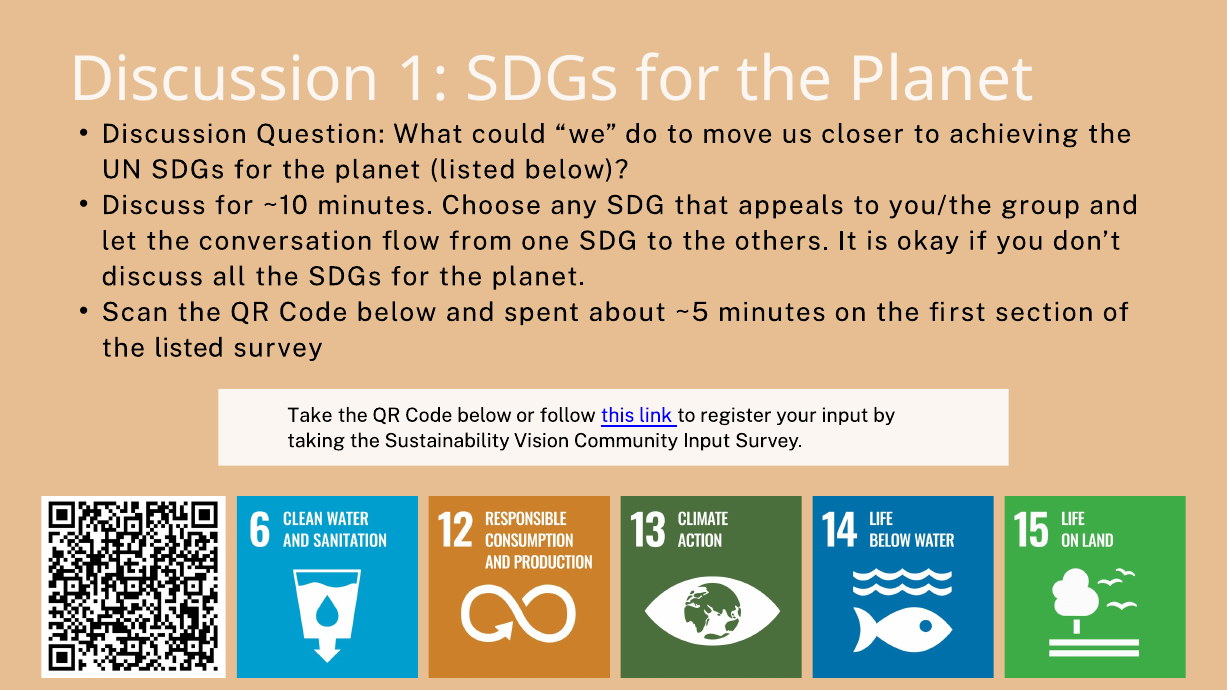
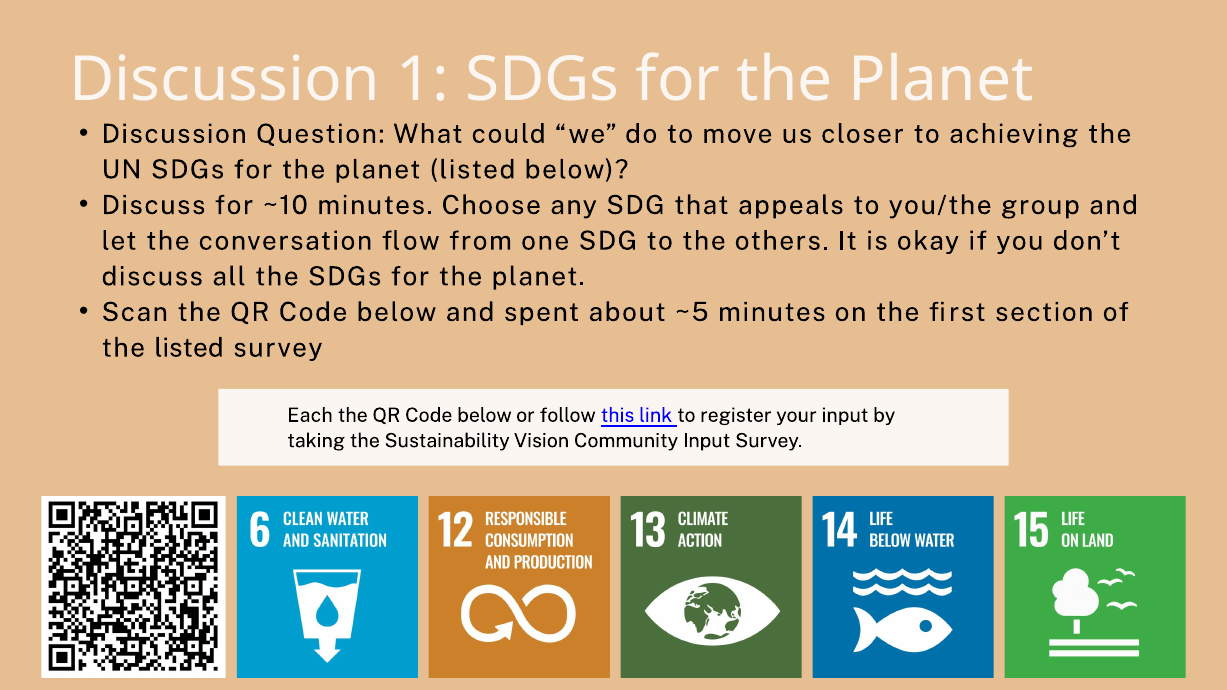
Take: Take -> Each
